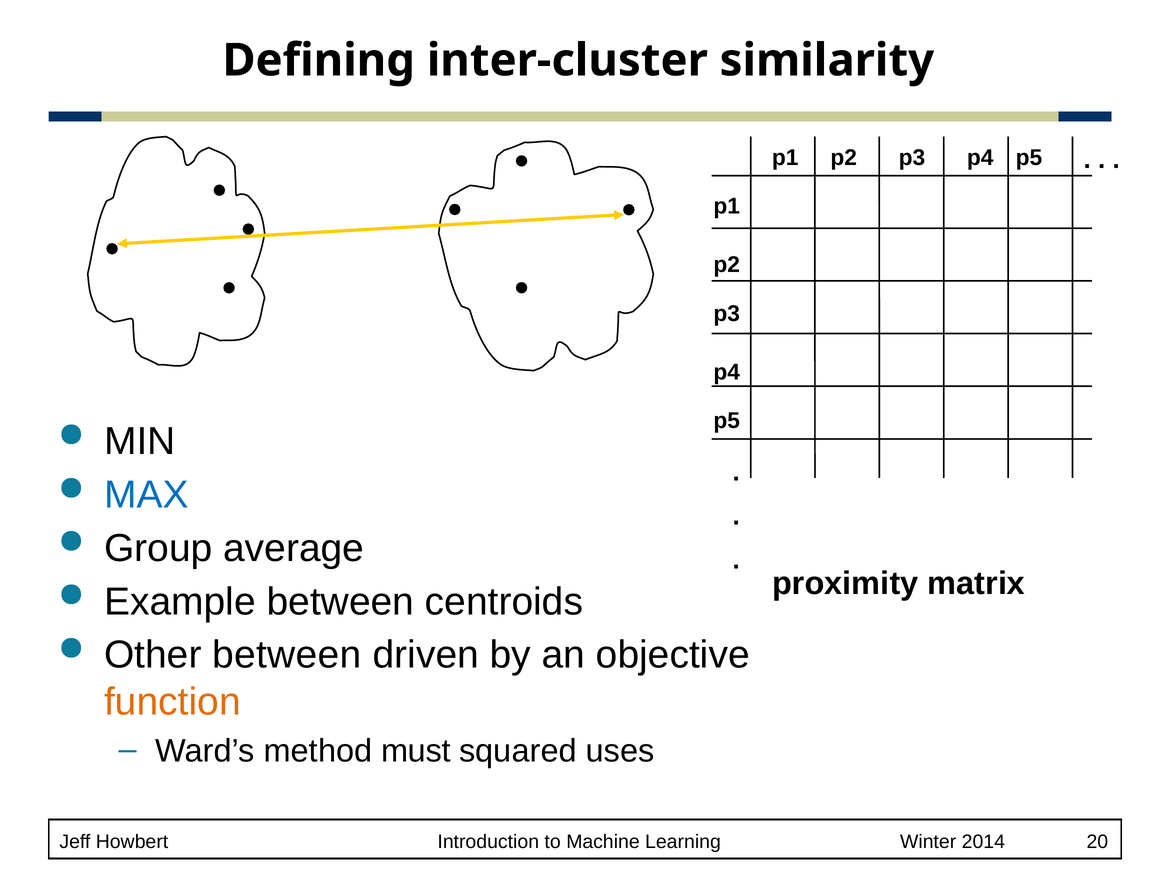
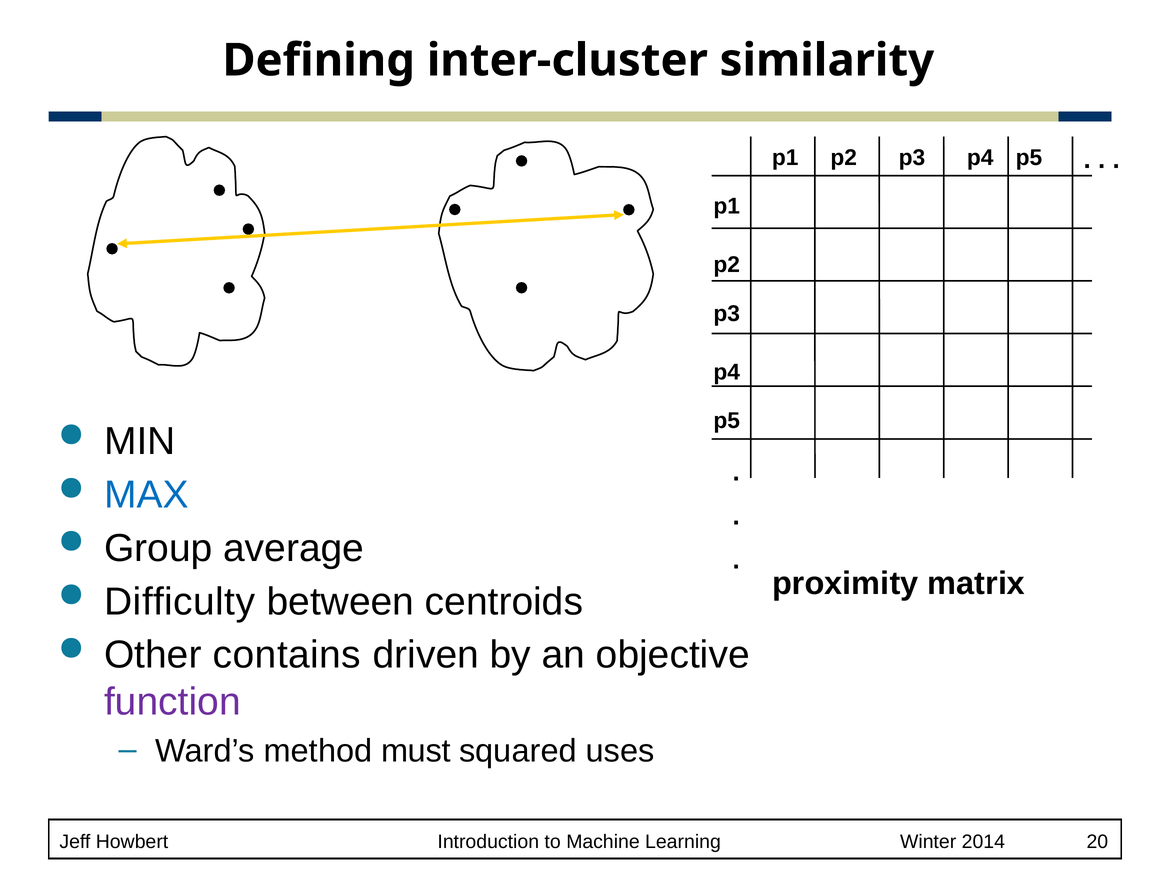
Example: Example -> Difficulty
Other between: between -> contains
function colour: orange -> purple
